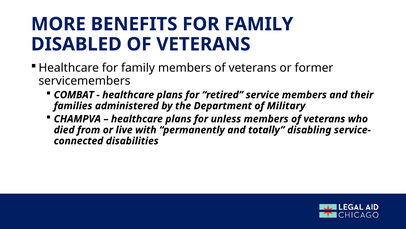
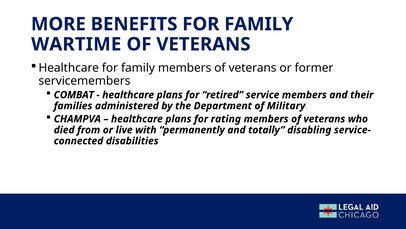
DISABLED: DISABLED -> WARTIME
unless: unless -> rating
